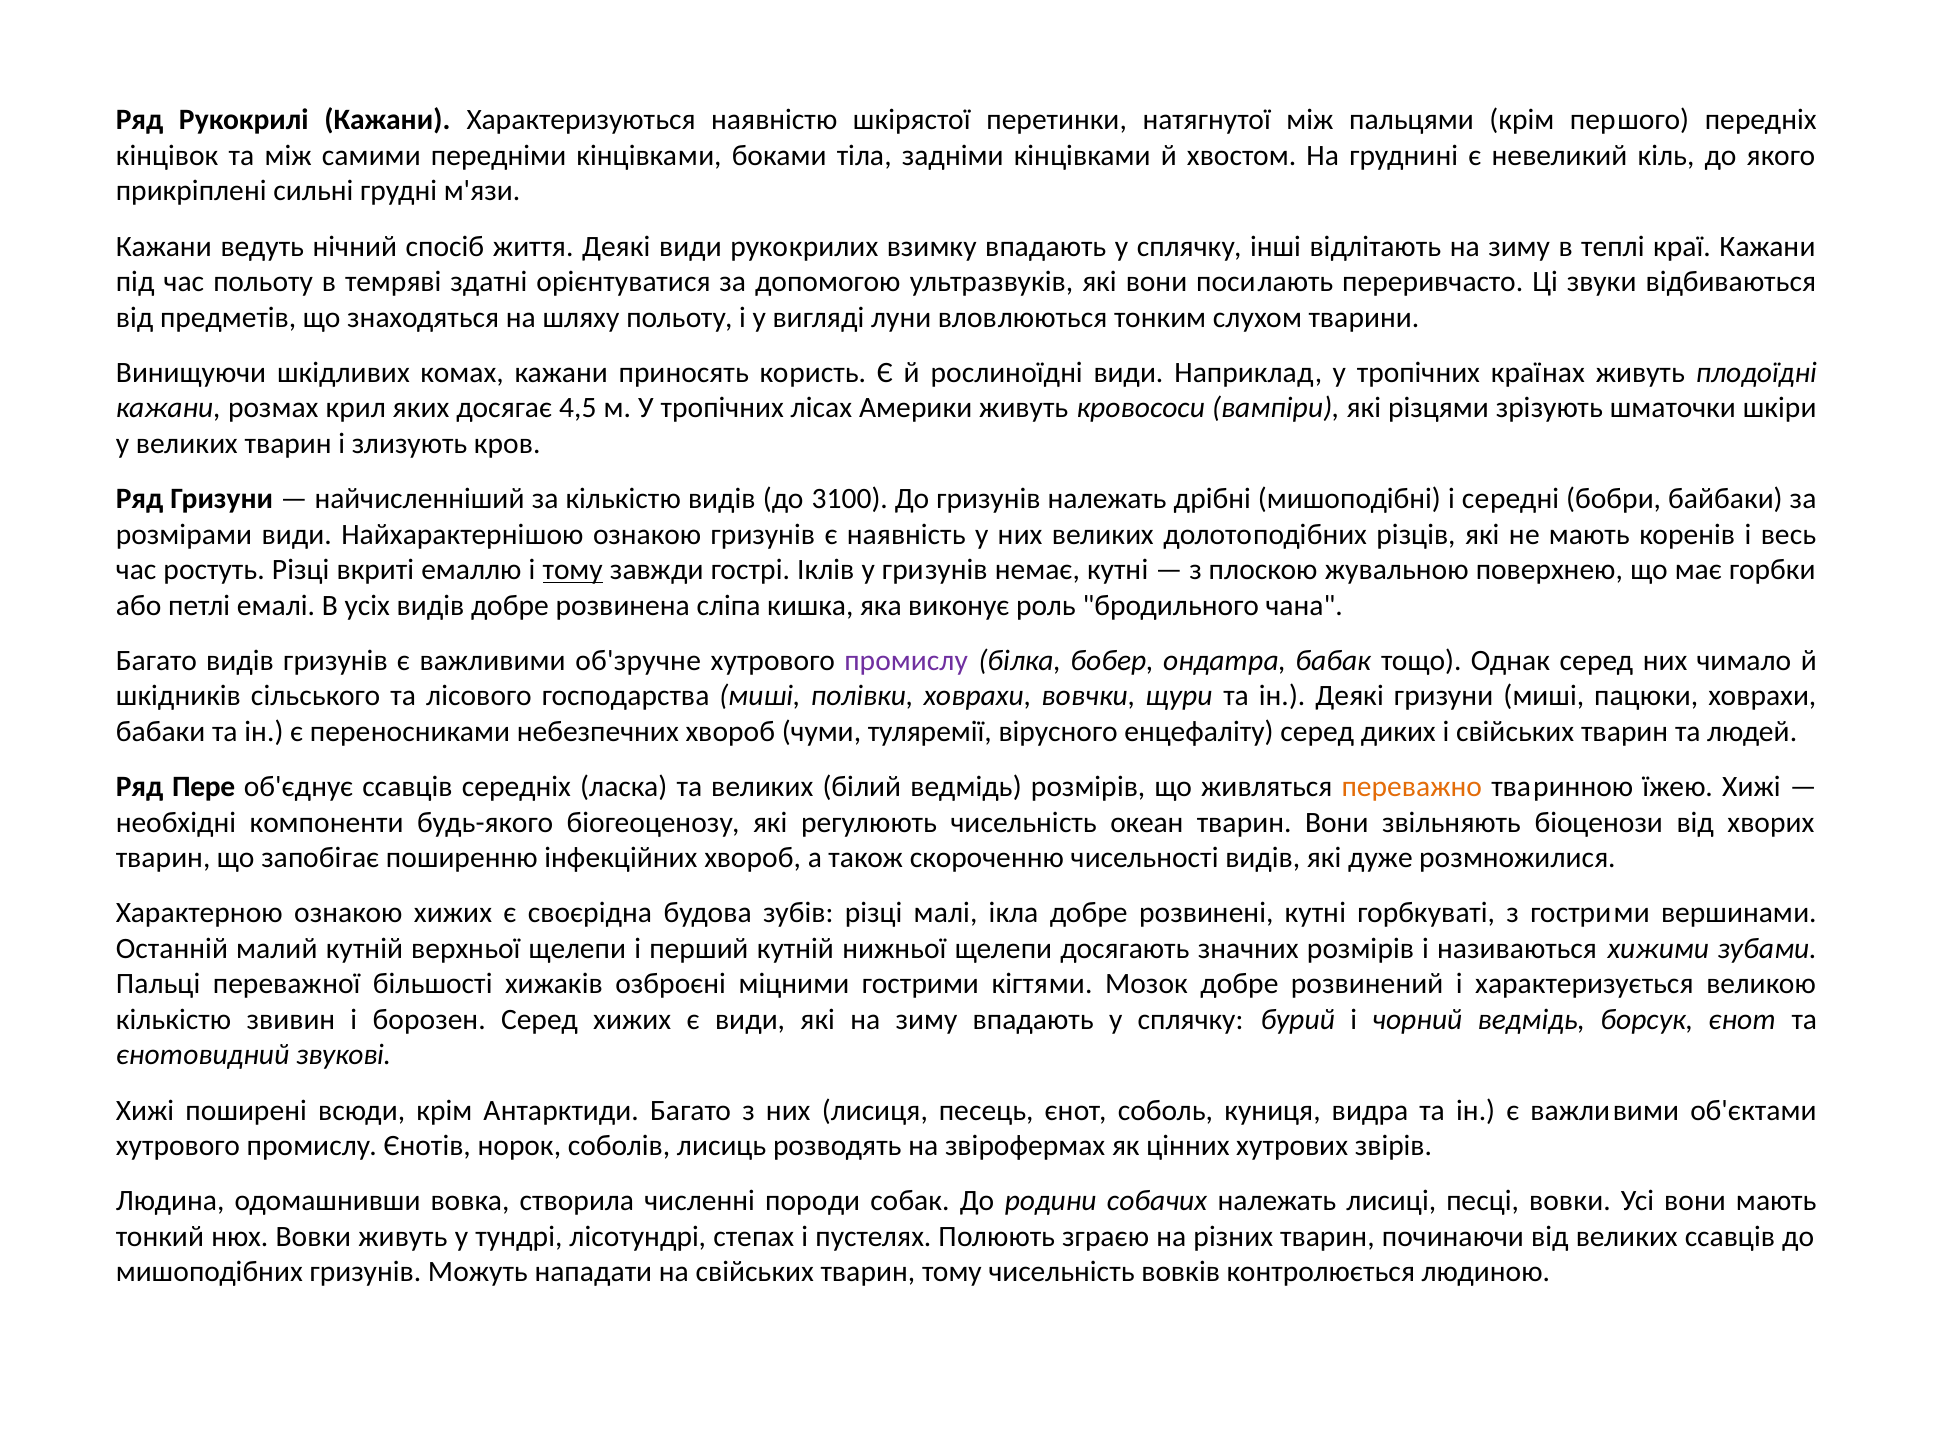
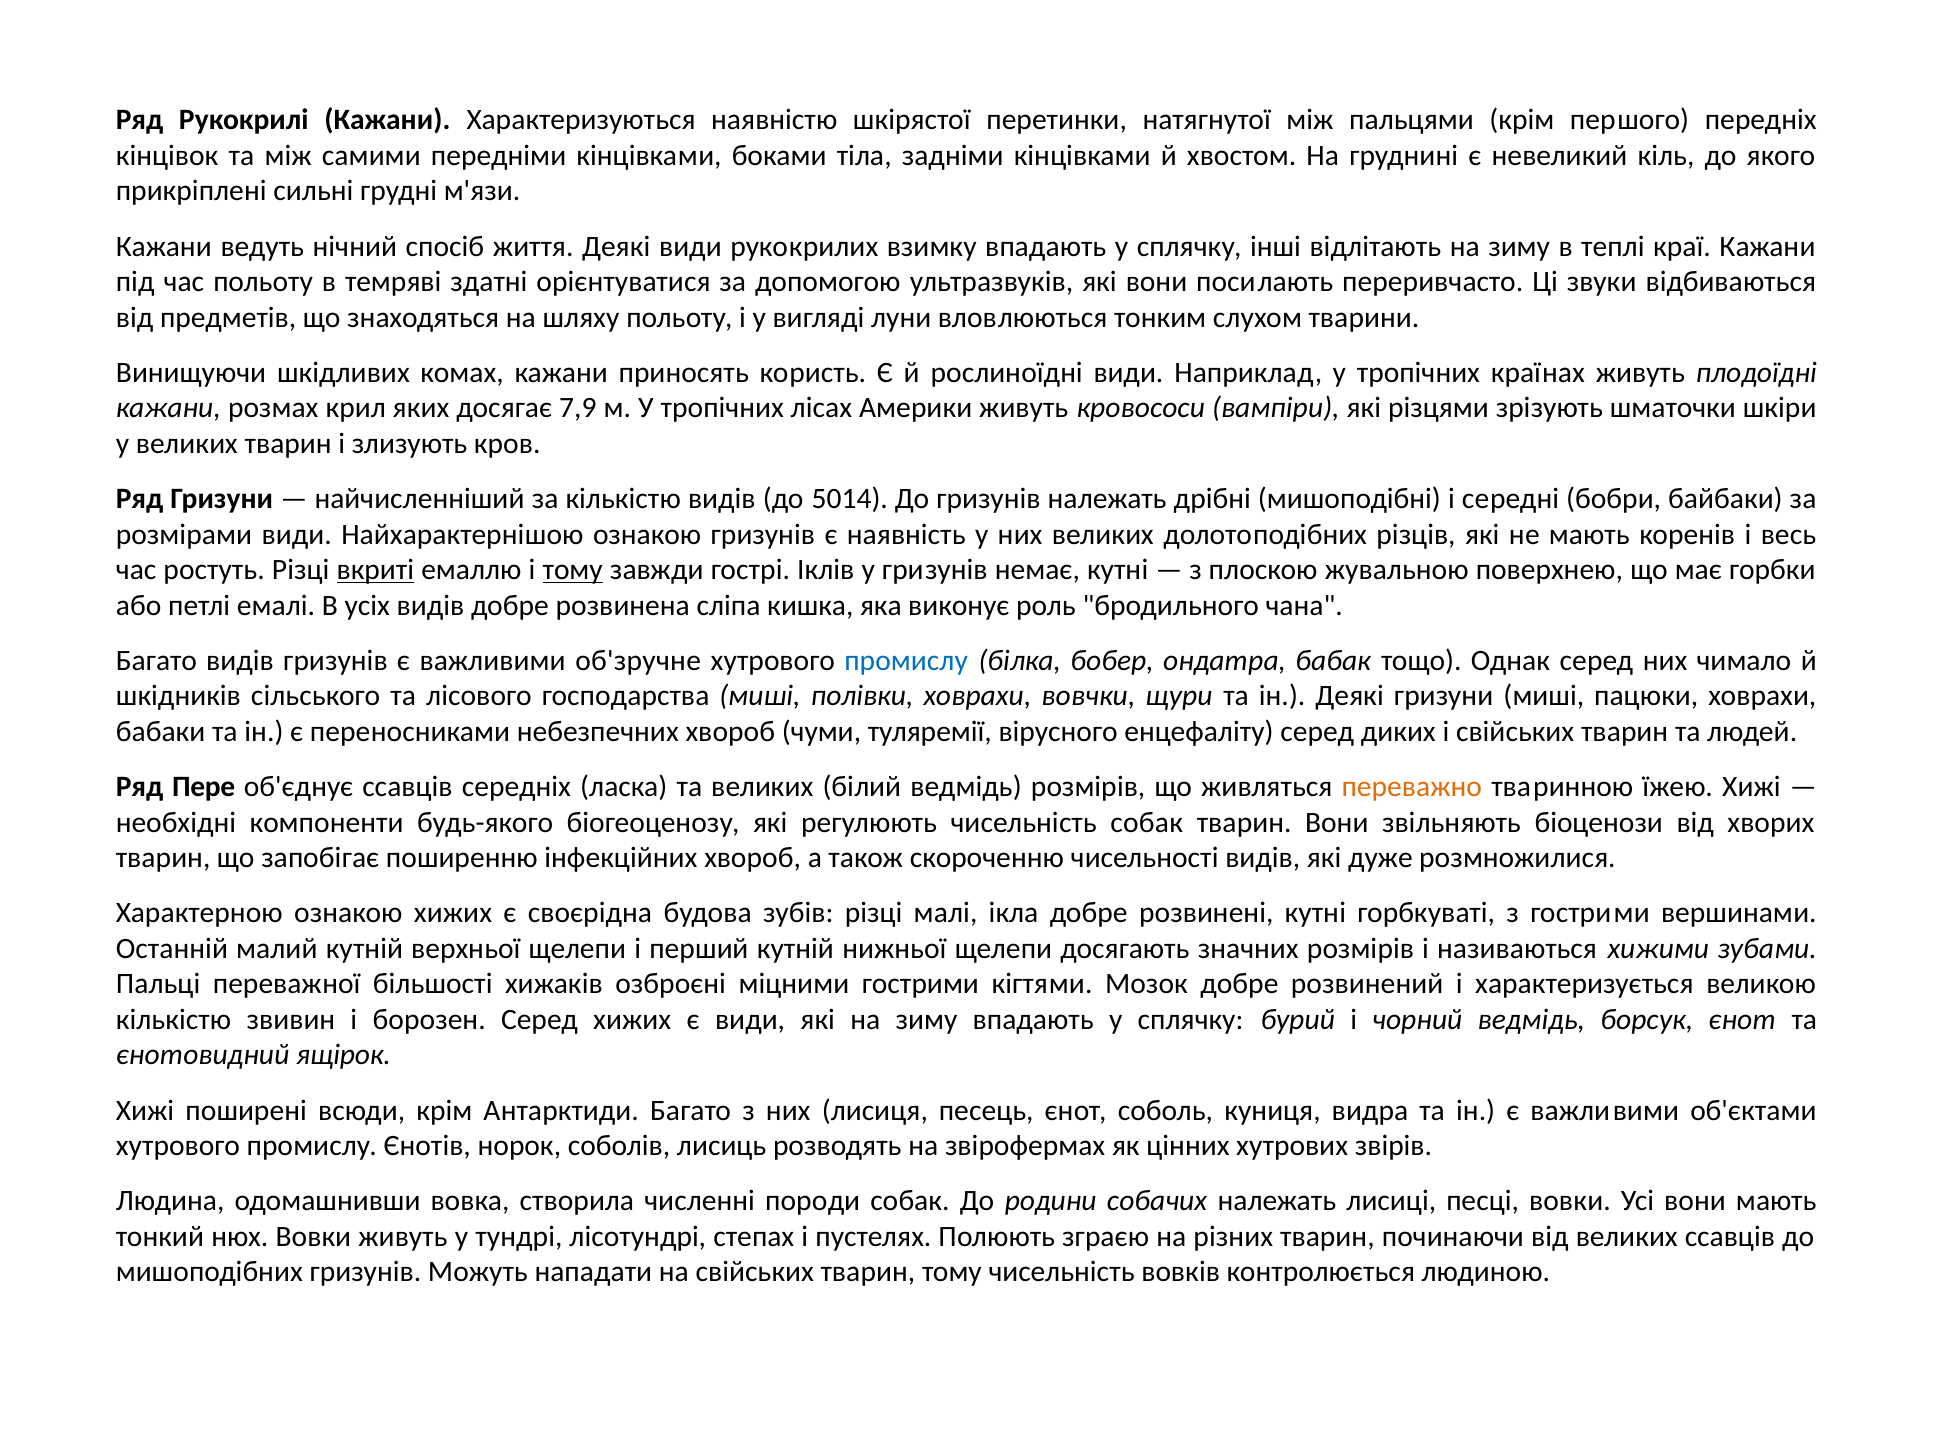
4,5: 4,5 -> 7,9
3100: 3100 -> 5014
вкриті underline: none -> present
промислу at (906, 661) colour: purple -> blue
чисельність океан: океан -> собак
звукові: звукові -> ящірок
